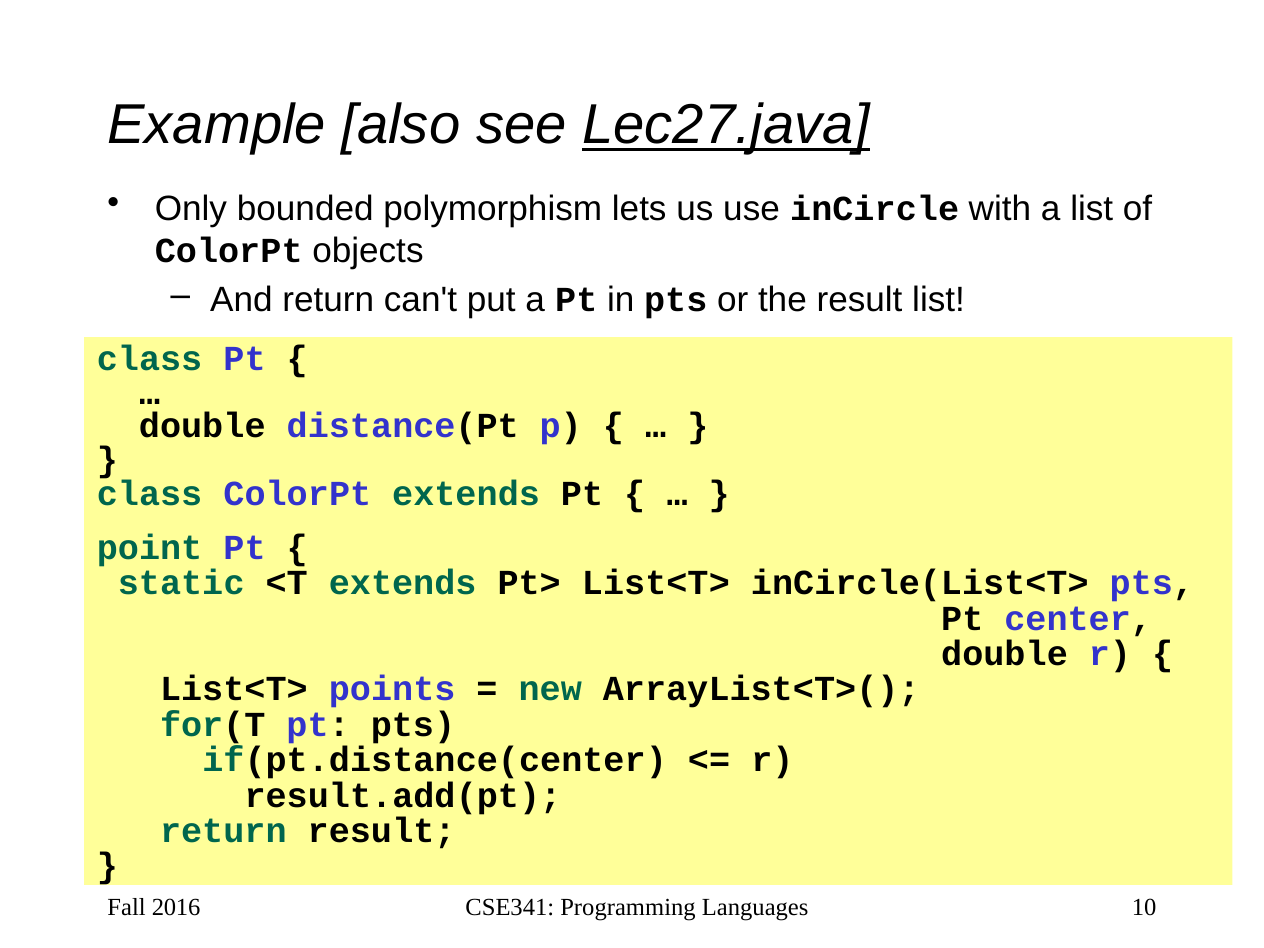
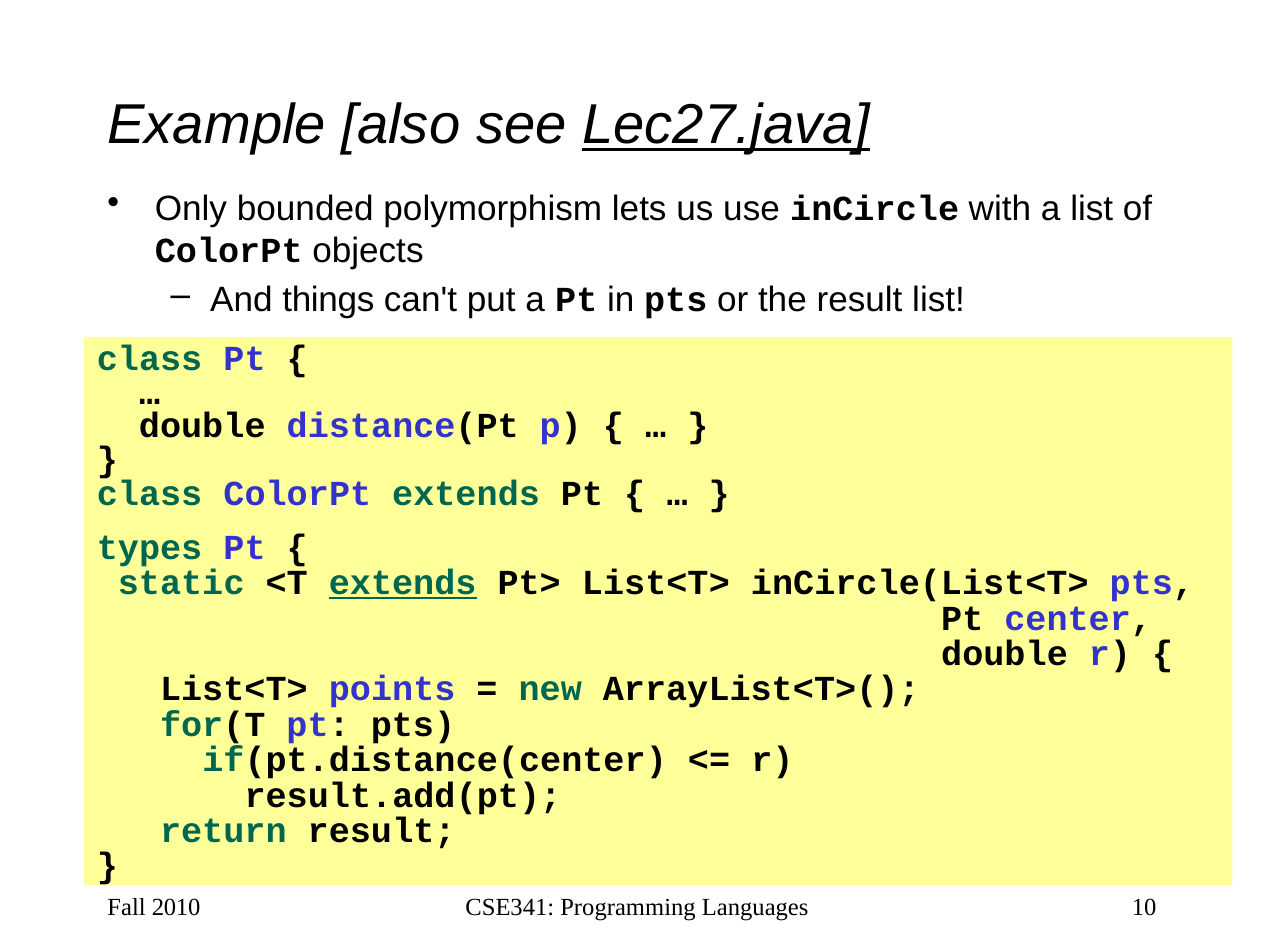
And return: return -> things
point: point -> types
extends at (403, 583) underline: none -> present
2016: 2016 -> 2010
